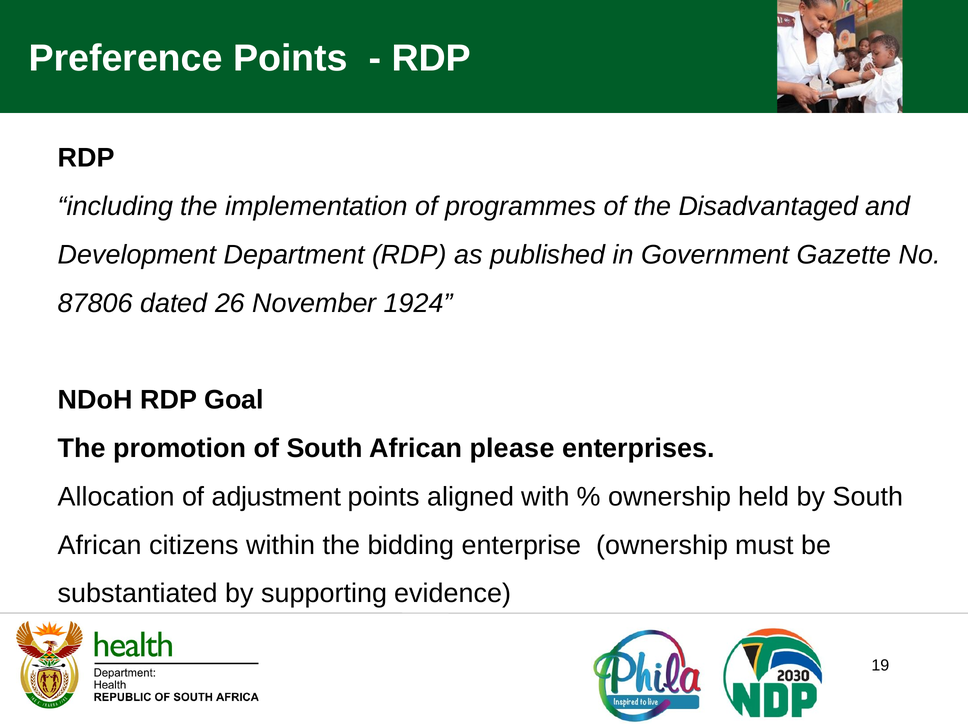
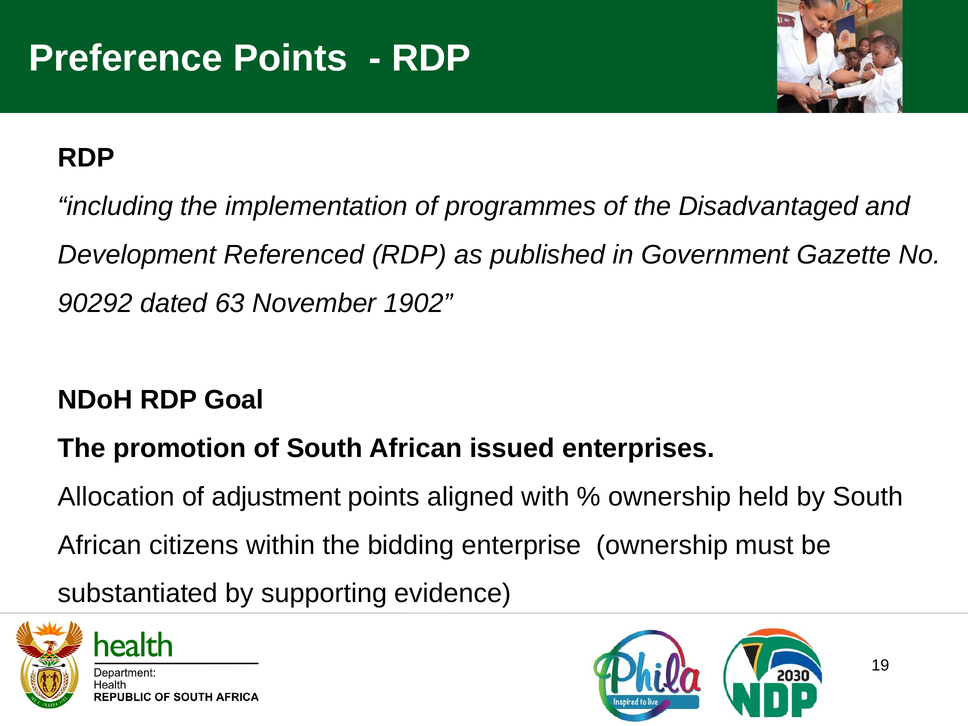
Department: Department -> Referenced
87806: 87806 -> 90292
26: 26 -> 63
1924: 1924 -> 1902
please: please -> issued
